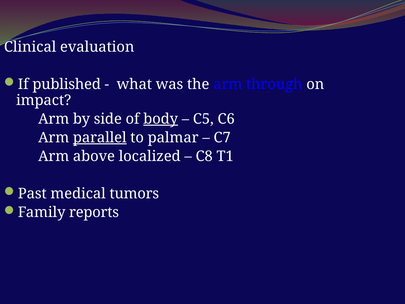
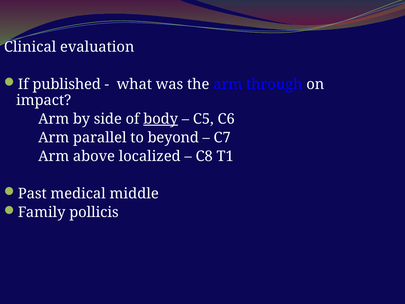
parallel underline: present -> none
palmar: palmar -> beyond
tumors: tumors -> middle
reports: reports -> pollicis
